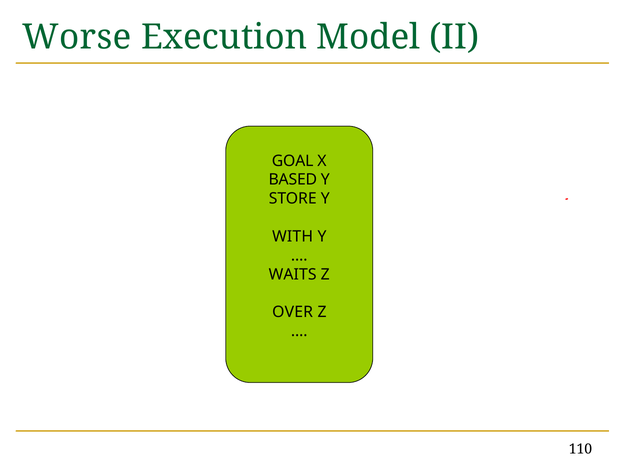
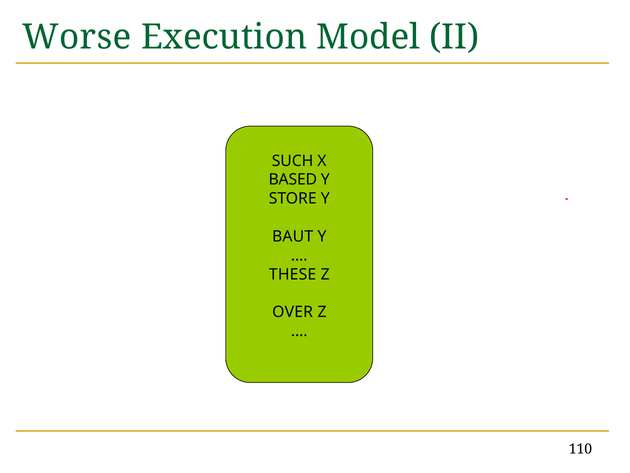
GOAL: GOAL -> SUCH
WITH: WITH -> BAUT
WAITS: WAITS -> THESE
